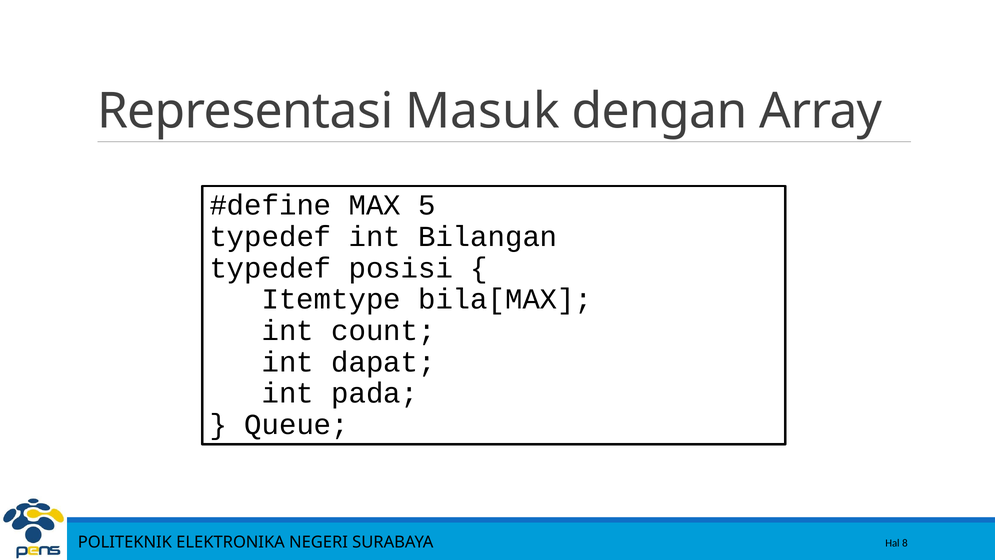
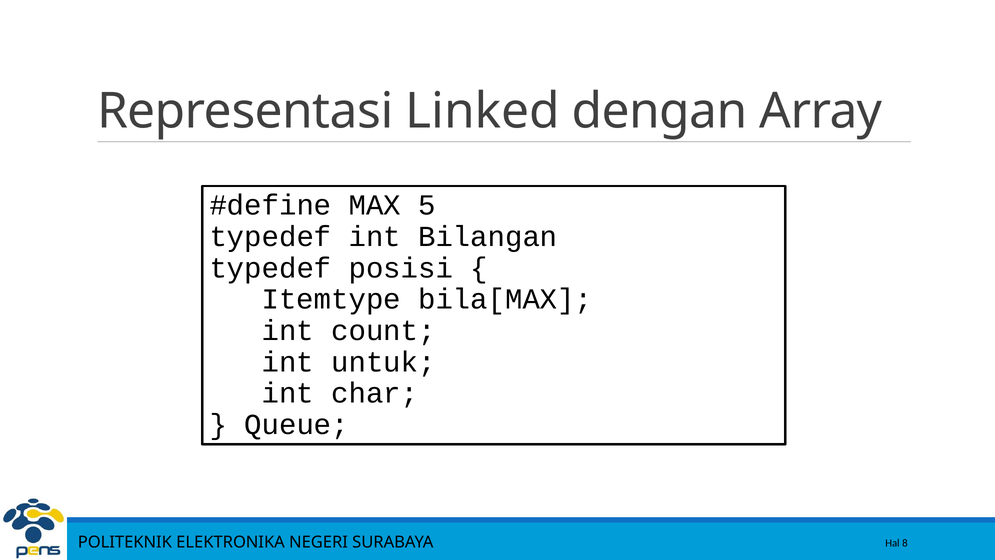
Masuk: Masuk -> Linked
dapat: dapat -> untuk
pada: pada -> char
